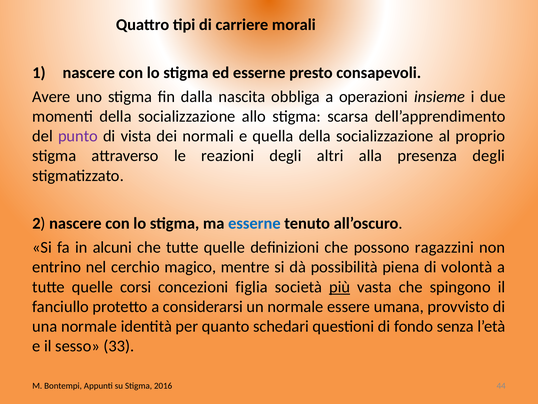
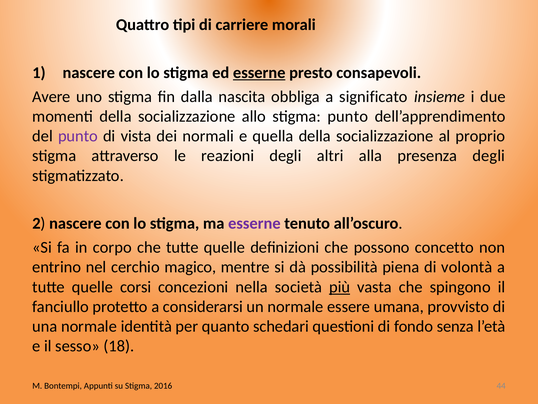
esserne at (259, 73) underline: none -> present
operazioni: operazioni -> significato
stigma scarsa: scarsa -> punto
esserne at (254, 223) colour: blue -> purple
alcuni: alcuni -> corpo
ragazzini: ragazzini -> concetto
figlia: figlia -> nella
33: 33 -> 18
